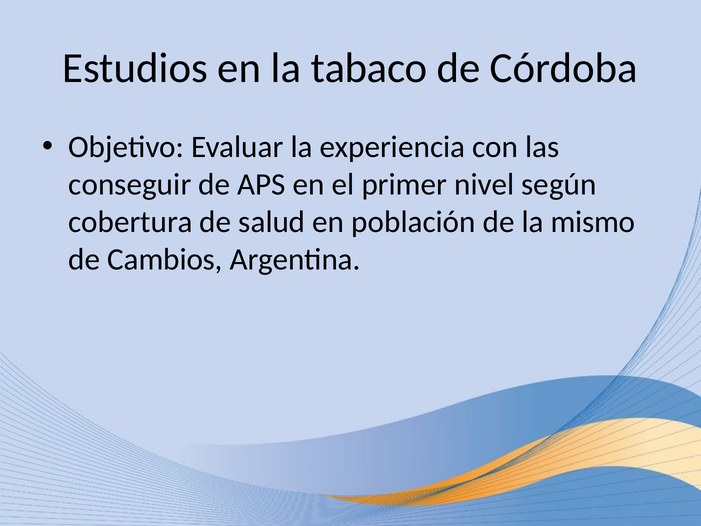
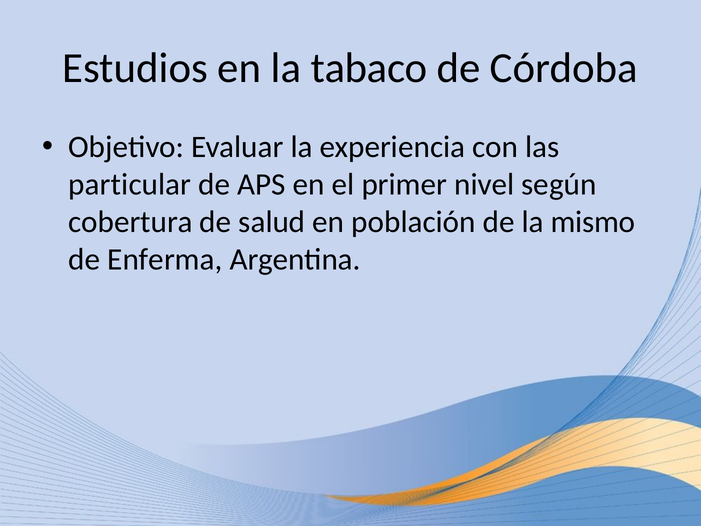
conseguir: conseguir -> particular
Cambios: Cambios -> Enferma
